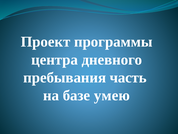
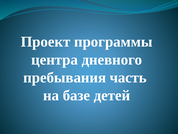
умею: умею -> детей
